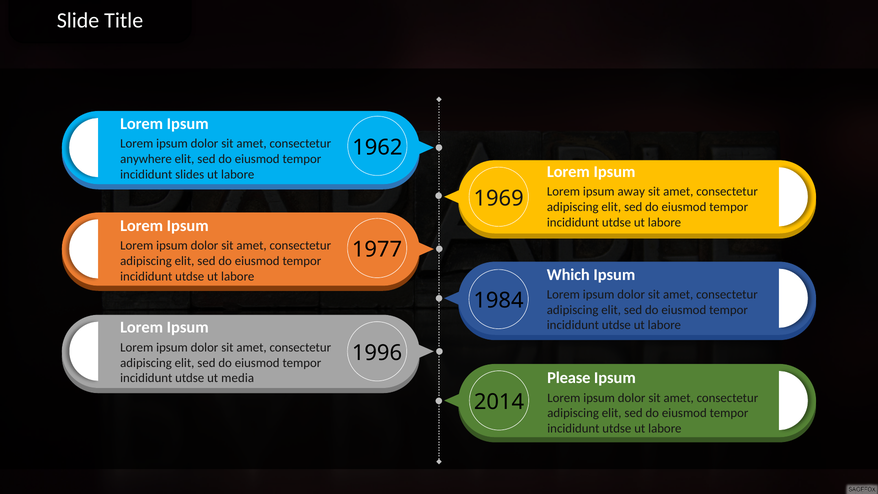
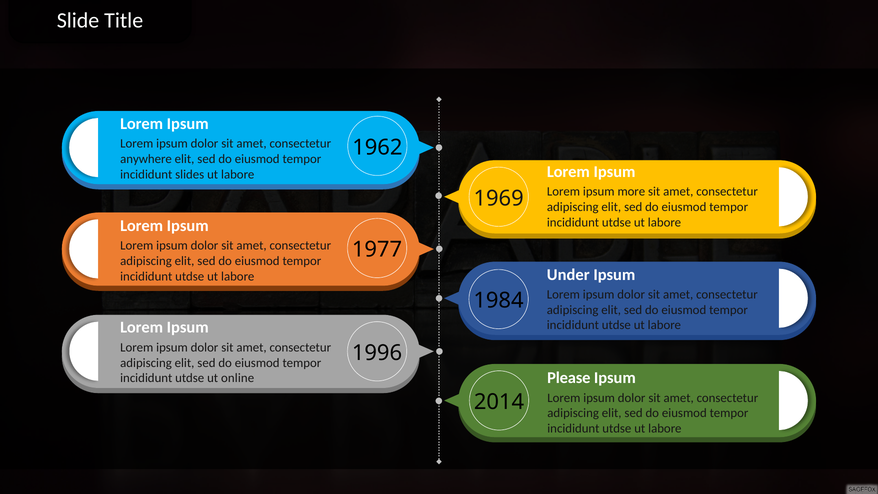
away: away -> more
Which: Which -> Under
media: media -> online
